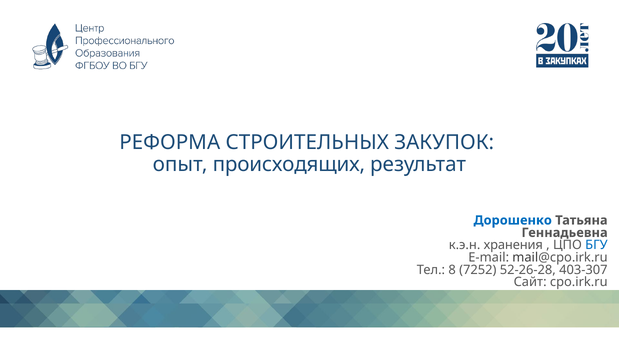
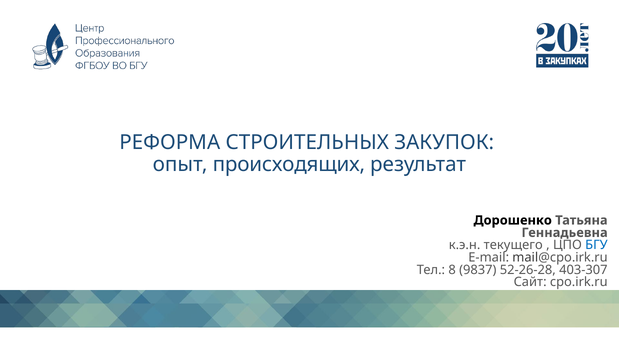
Дорошенко colour: blue -> black
хранения: хранения -> текущего
7252: 7252 -> 9837
